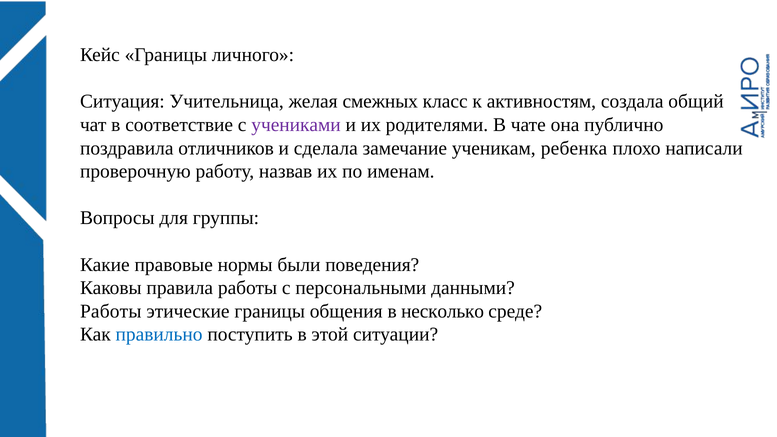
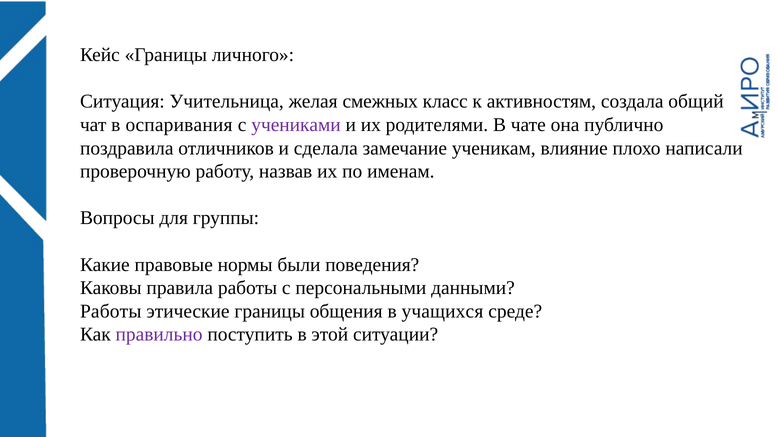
соответствие: соответствие -> оспаривания
ребенка: ребенка -> влияние
несколько: несколько -> учащихся
правильно colour: blue -> purple
